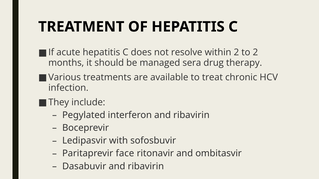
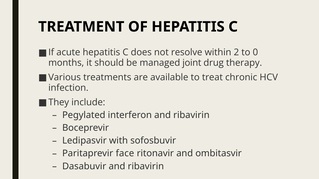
to 2: 2 -> 0
sera: sera -> joint
